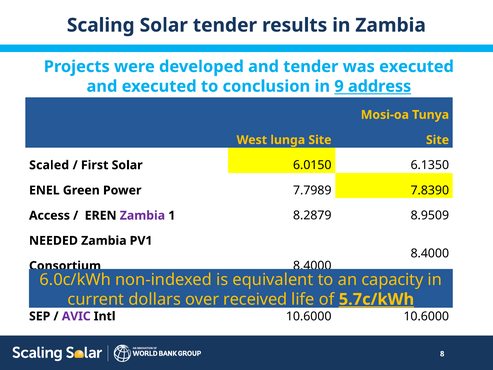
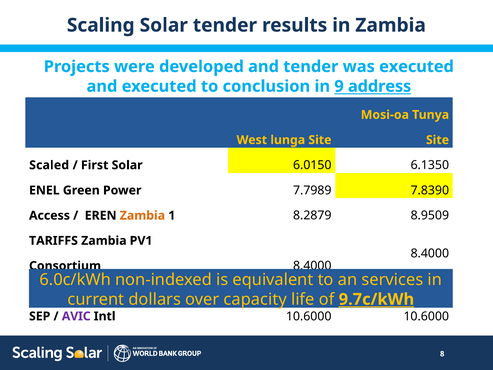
Zambia at (142, 215) colour: purple -> orange
NEEDED: NEEDED -> TARIFFS
capacity: capacity -> services
received: received -> capacity
5.7c/kWh: 5.7c/kWh -> 9.7c/kWh
